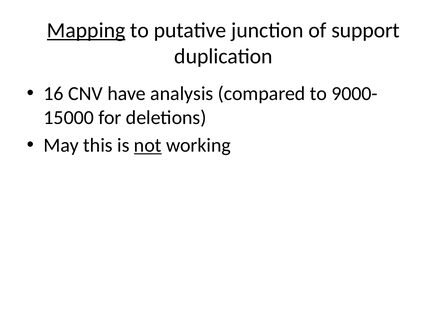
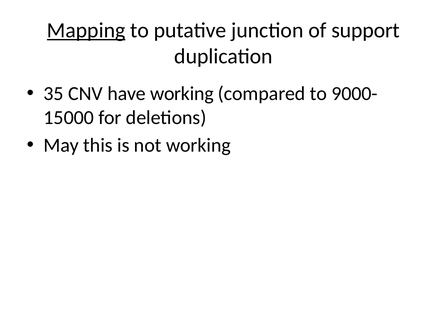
16: 16 -> 35
have analysis: analysis -> working
not underline: present -> none
